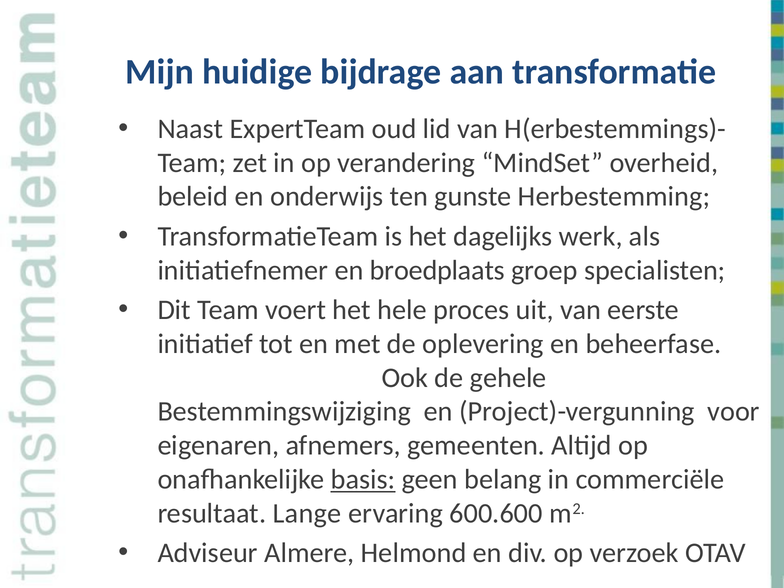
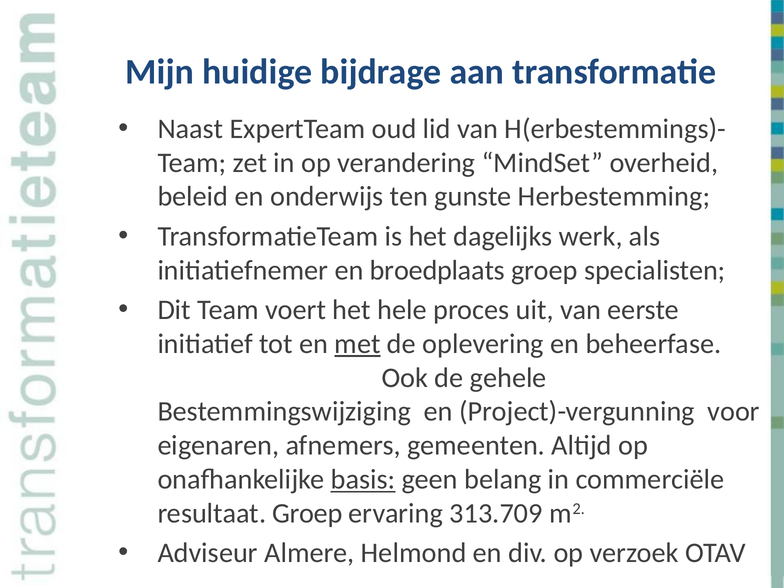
met underline: none -> present
resultaat Lange: Lange -> Groep
600.600: 600.600 -> 313.709
